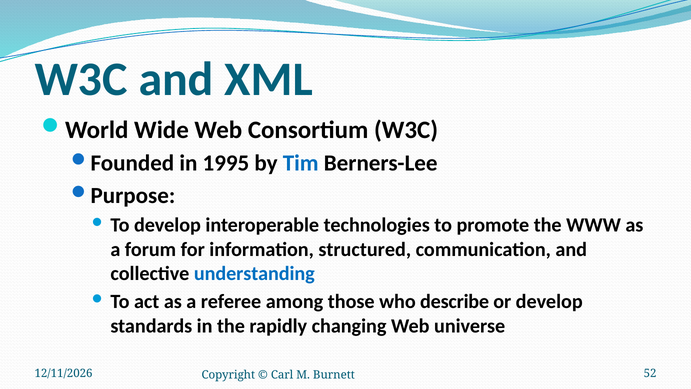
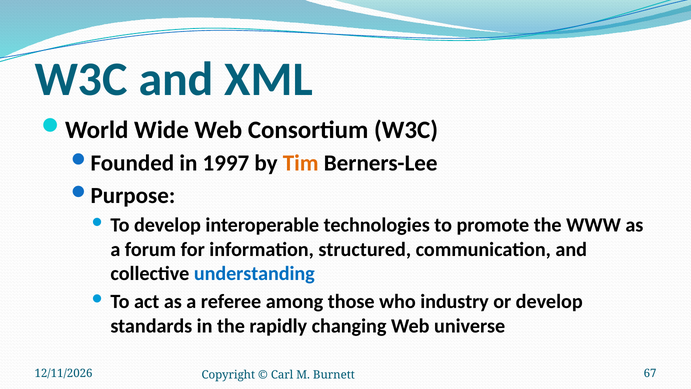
1995: 1995 -> 1997
Tim colour: blue -> orange
describe: describe -> industry
52: 52 -> 67
